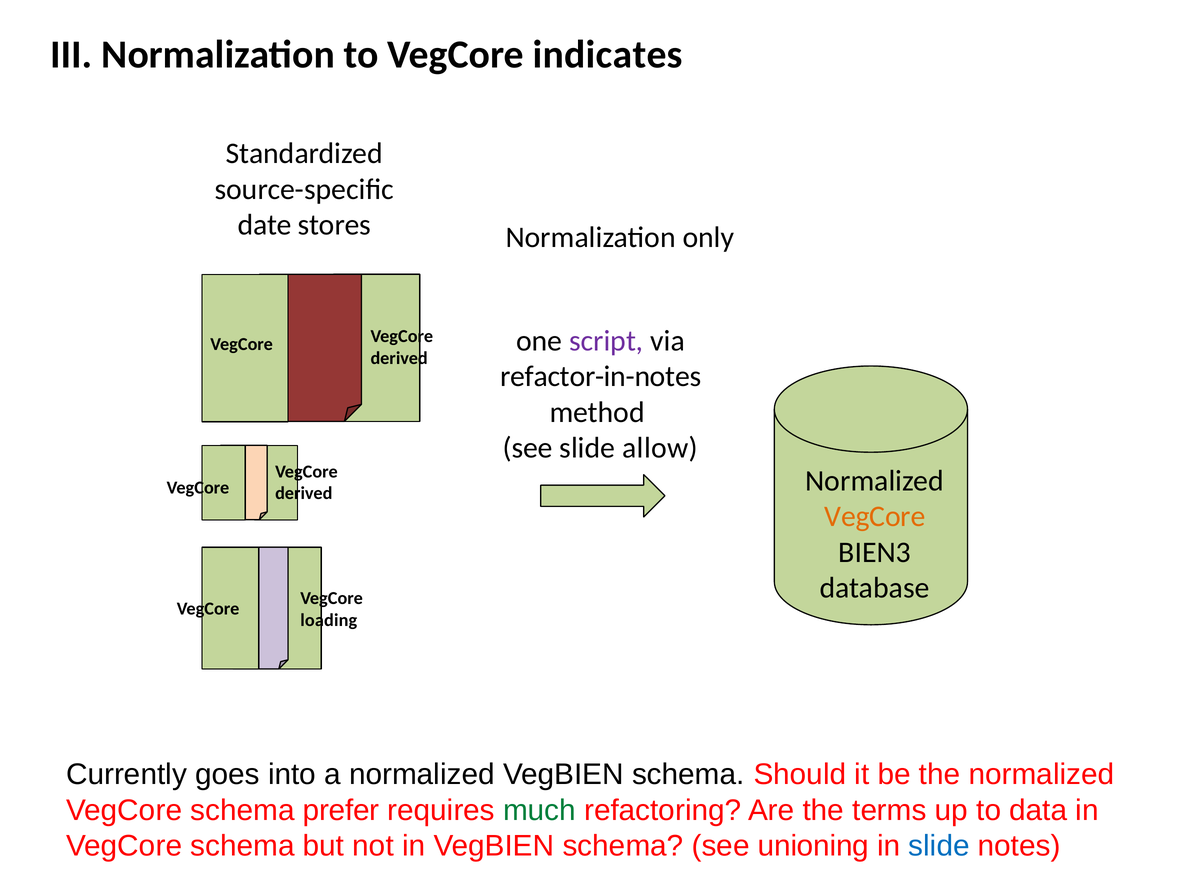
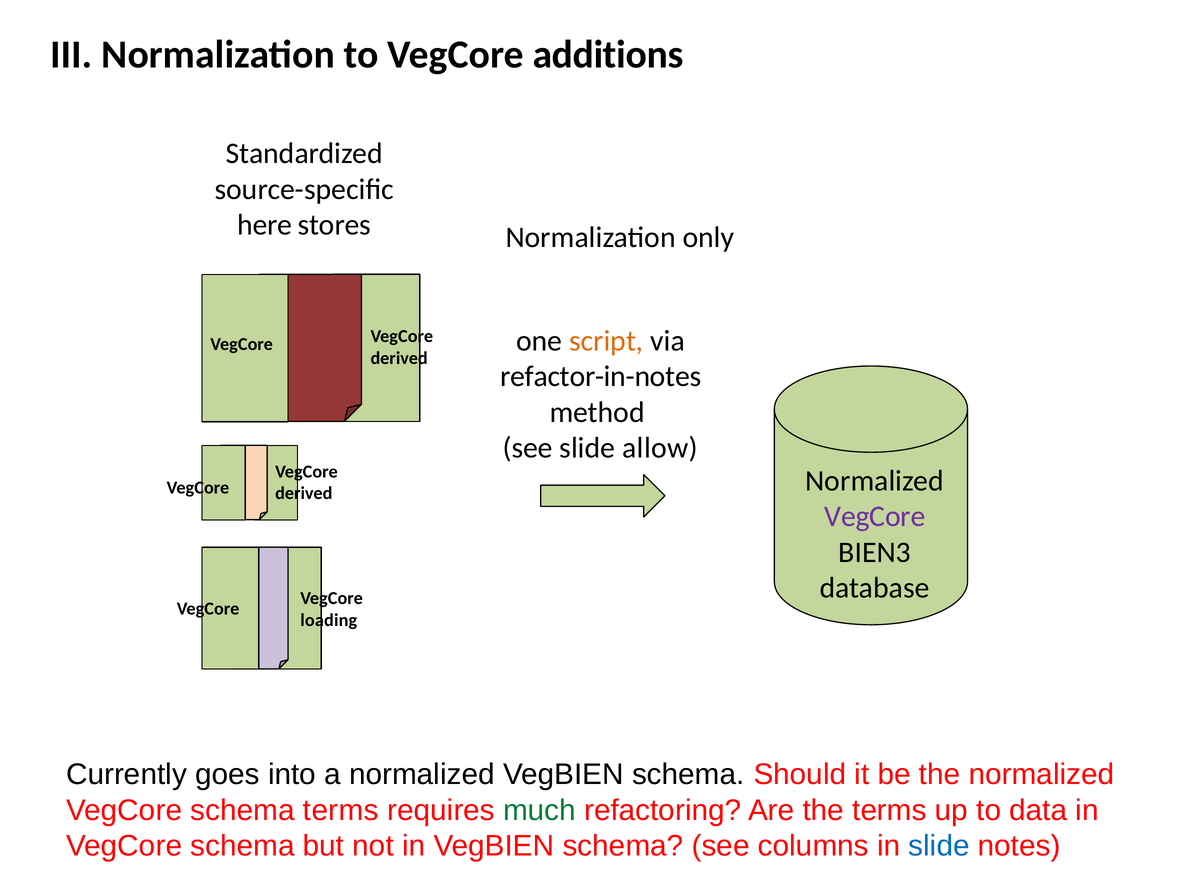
indicates: indicates -> additions
date: date -> here
script colour: purple -> orange
VegCore at (875, 517) colour: orange -> purple
schema prefer: prefer -> terms
unioning: unioning -> columns
